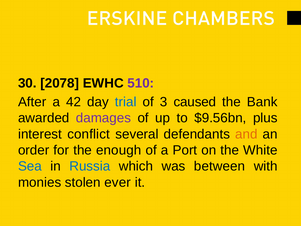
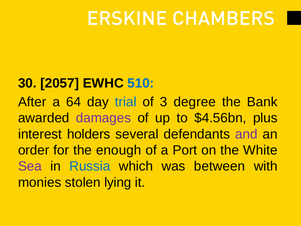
2078: 2078 -> 2057
510 colour: purple -> blue
42: 42 -> 64
caused: caused -> degree
$9.56bn: $9.56bn -> $4.56bn
conflict: conflict -> holders
and colour: orange -> purple
Sea colour: blue -> purple
ever: ever -> lying
